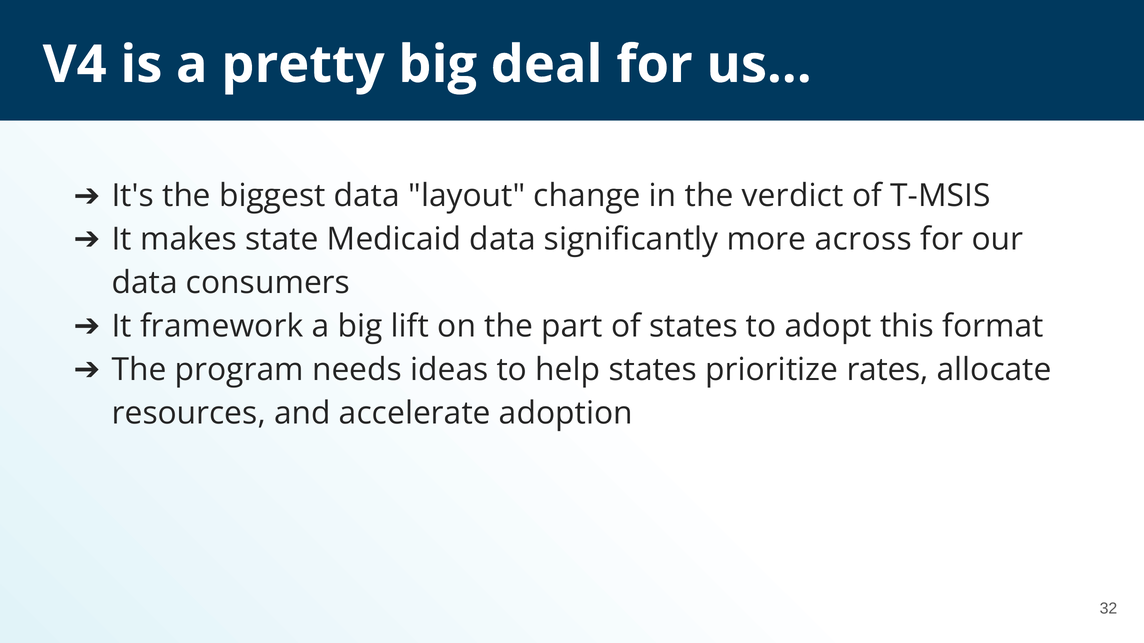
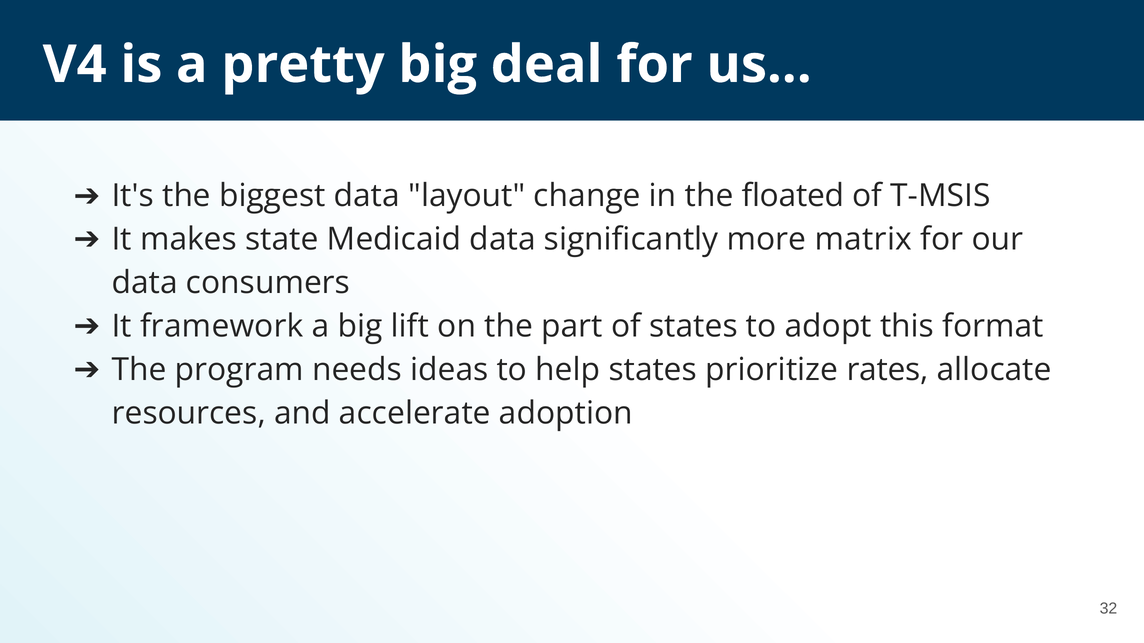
verdict: verdict -> floated
across: across -> matrix
